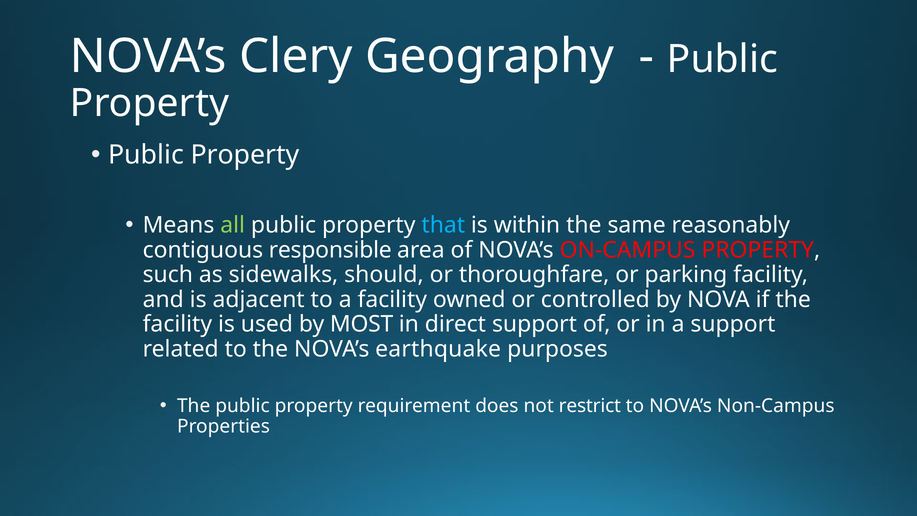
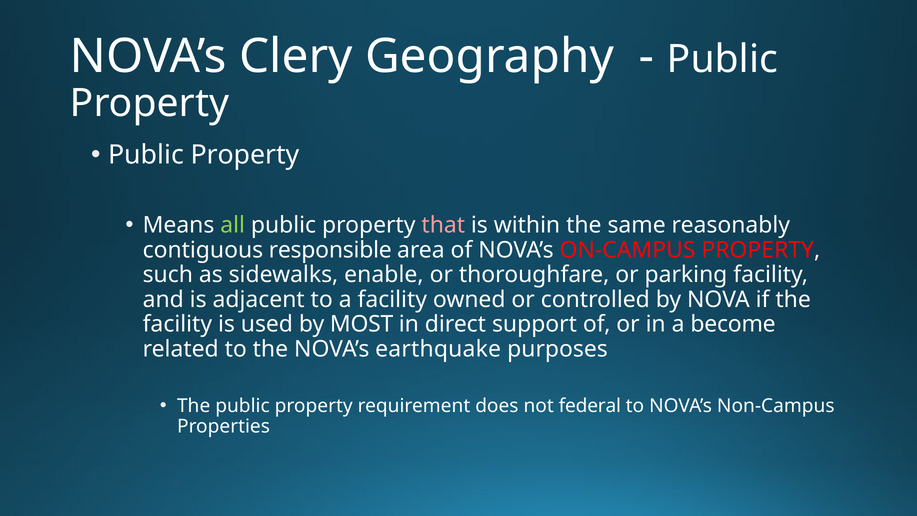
that colour: light blue -> pink
should: should -> enable
a support: support -> become
restrict: restrict -> federal
